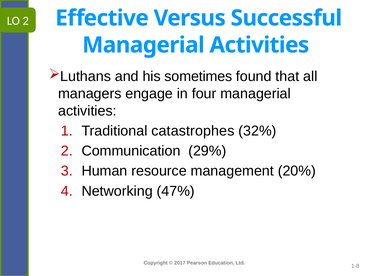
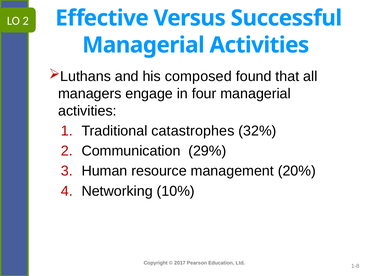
sometimes: sometimes -> composed
47%: 47% -> 10%
